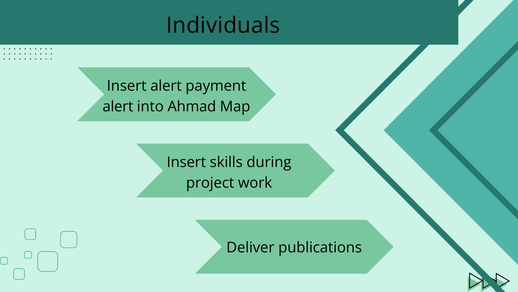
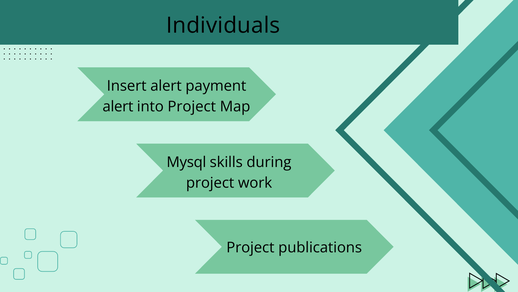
into Ahmad: Ahmad -> Project
Insert at (186, 162): Insert -> Mysql
Deliver at (250, 247): Deliver -> Project
